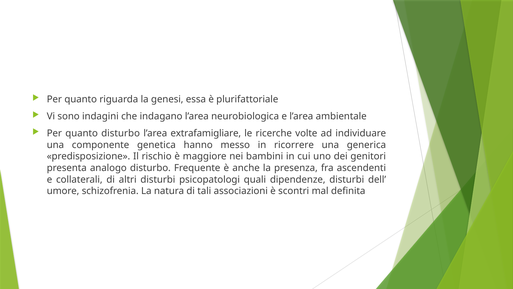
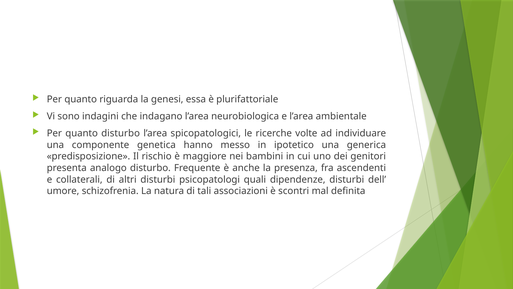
extrafamigliare: extrafamigliare -> spicopatologici
ricorrere: ricorrere -> ipotetico
